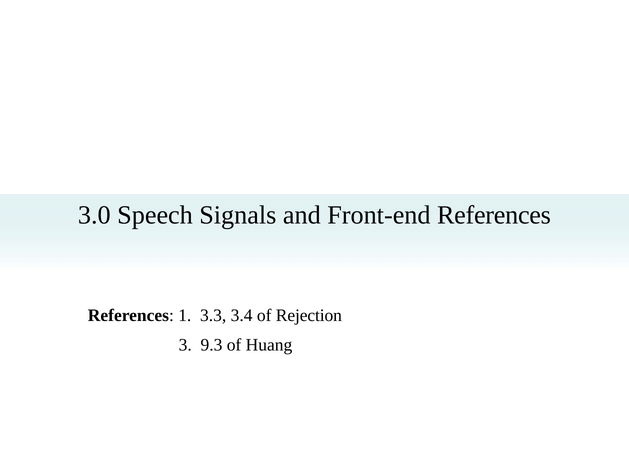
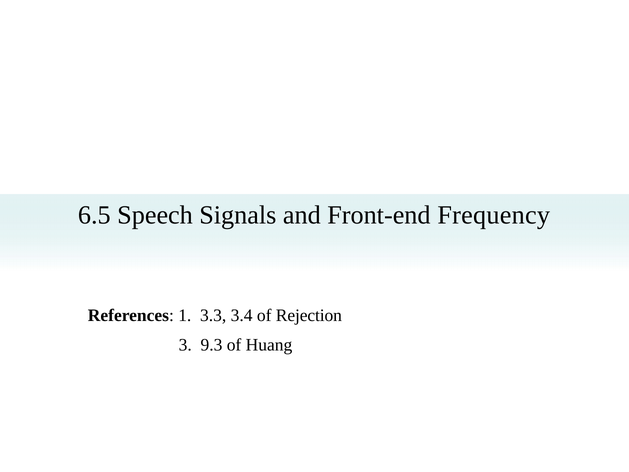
3.0: 3.0 -> 6.5
Front-end References: References -> Frequency
